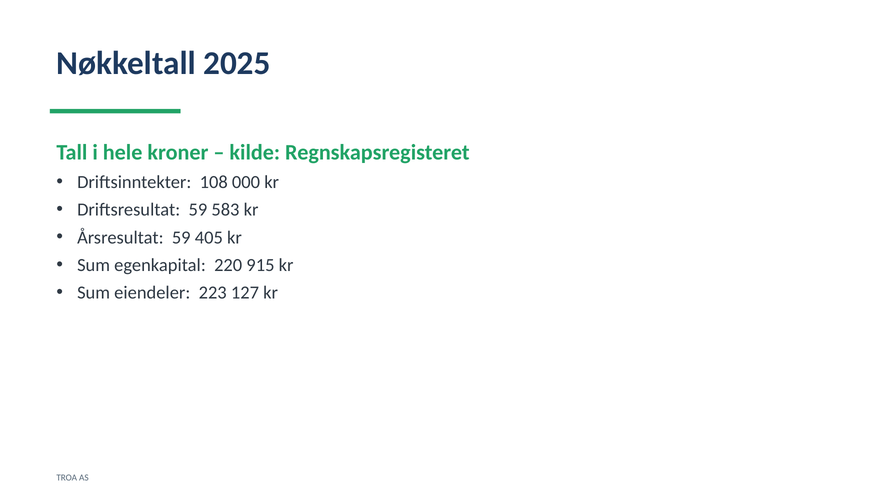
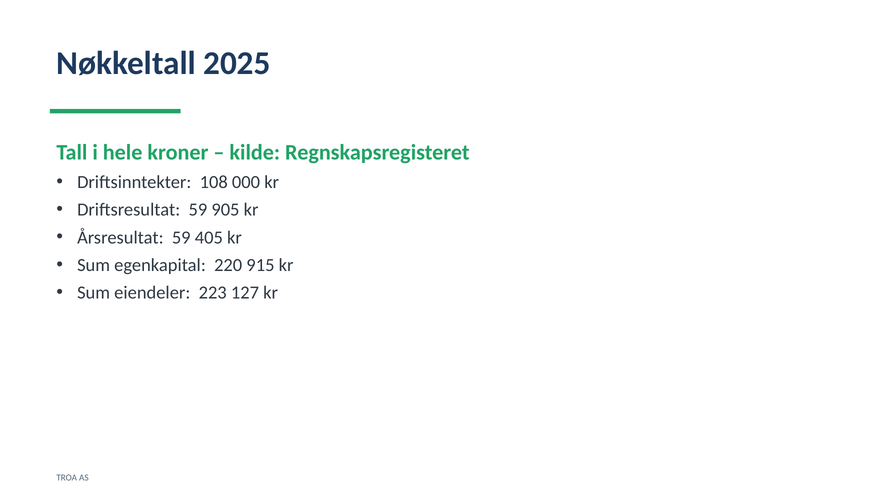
583: 583 -> 905
